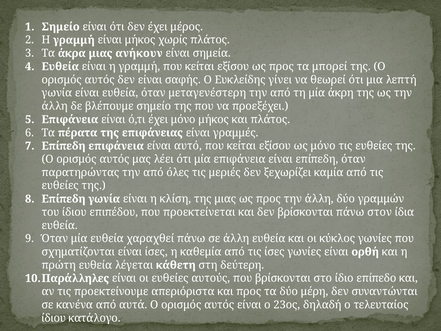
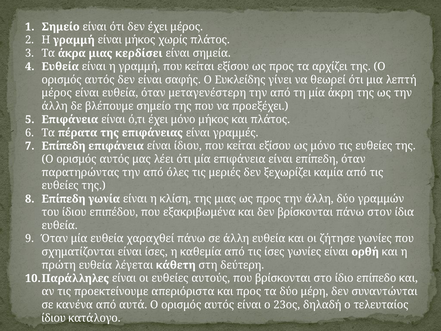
ανήκουν: ανήκουν -> κερδίσει
μπορεί: μπορεί -> αρχίζει
γωνία at (57, 93): γωνία -> μέρος
είναι αυτό: αυτό -> ίδιου
προεκτείνεται: προεκτείνεται -> εξακριβωμένα
κύκλος: κύκλος -> ζήτησε
